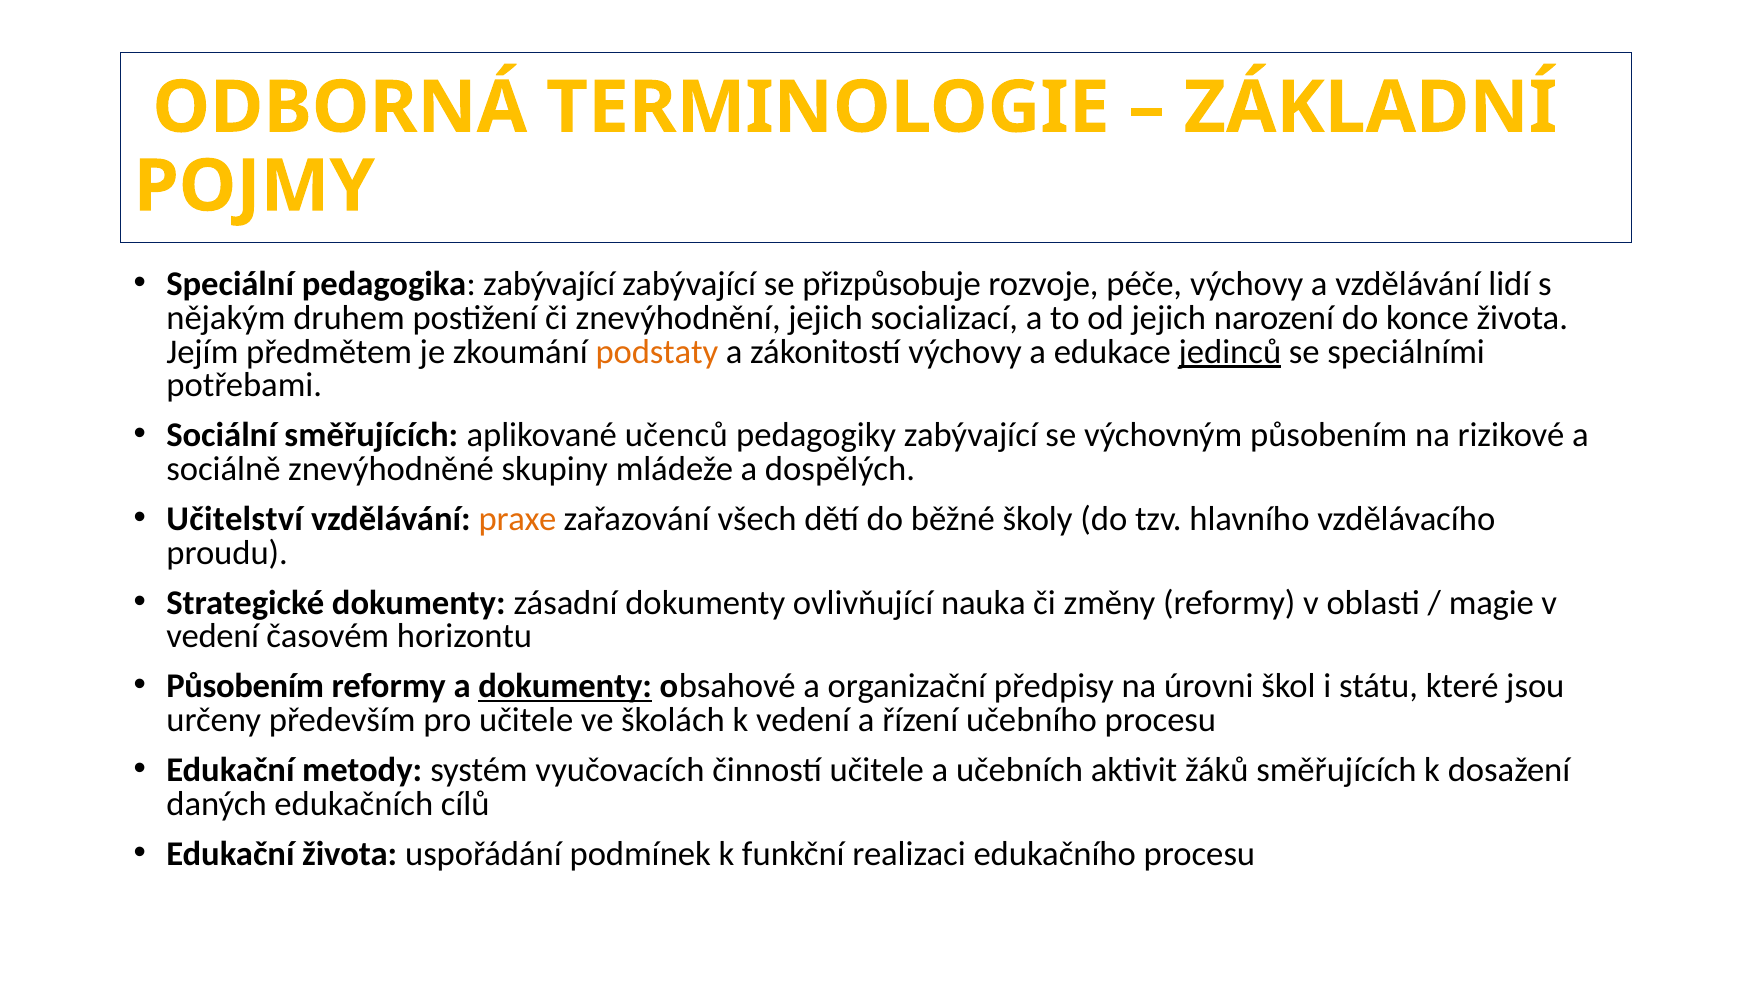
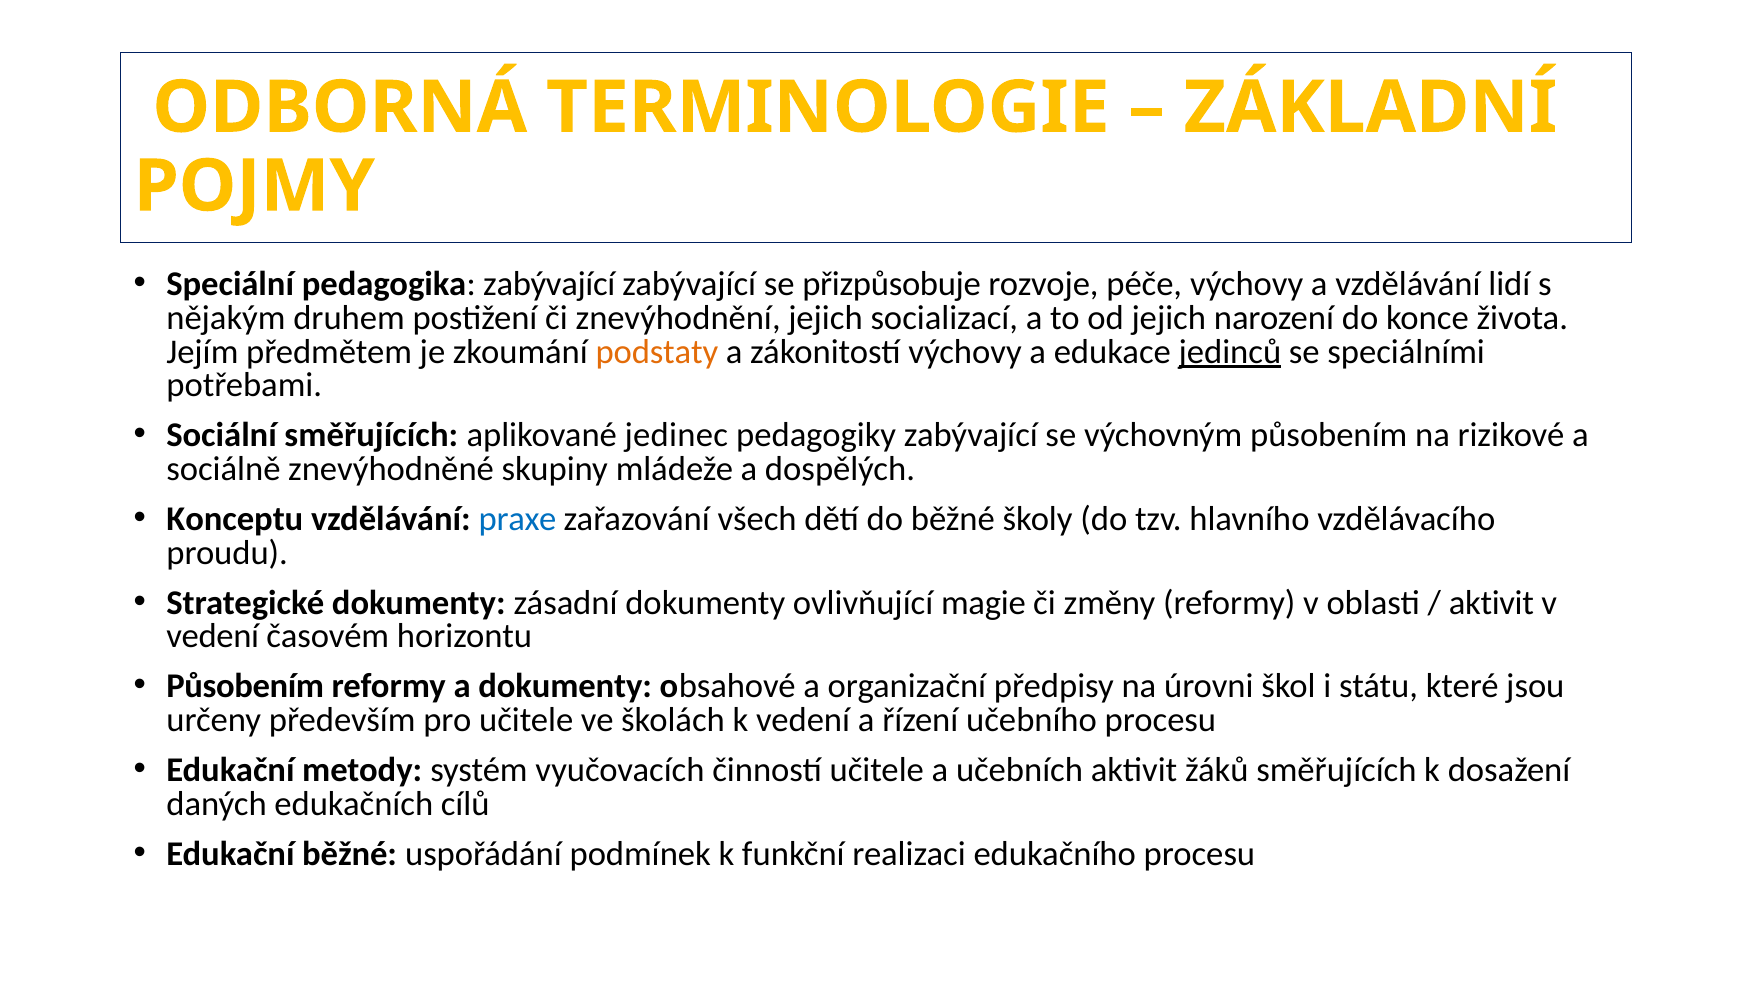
učenců: učenců -> jedinec
Učitelství: Učitelství -> Konceptu
praxe colour: orange -> blue
nauka: nauka -> magie
magie at (1491, 603): magie -> aktivit
dokumenty at (565, 687) underline: present -> none
Edukační života: života -> běžné
